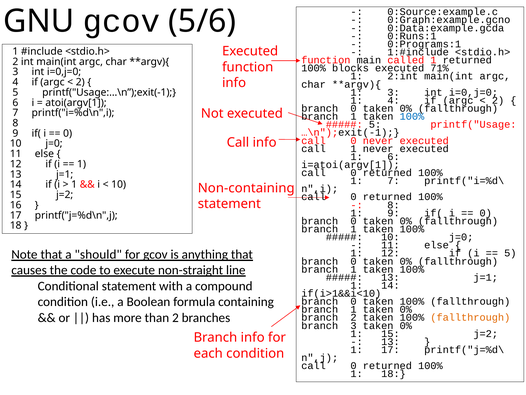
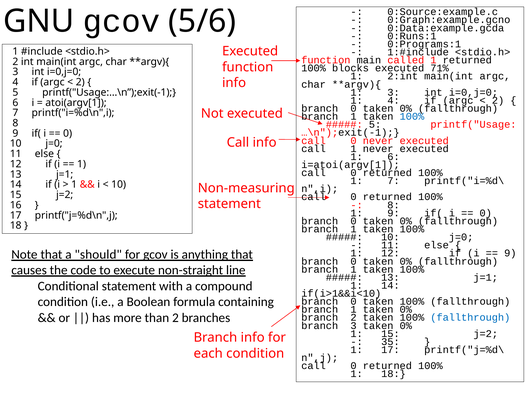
Non-containing: Non-containing -> Non-measuring
5 at (510, 253): 5 -> 9
fallthrough at (470, 317) colour: orange -> blue
13 at (390, 341): 13 -> 35
